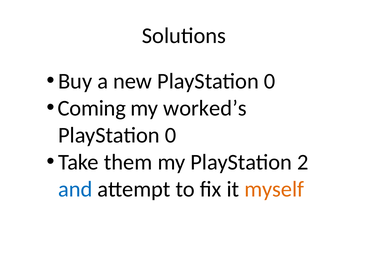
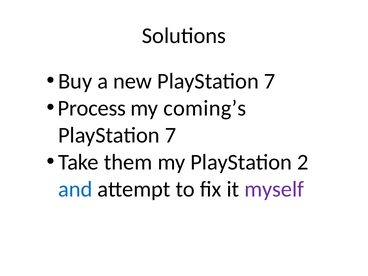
new PlayStation 0: 0 -> 7
Coming: Coming -> Process
worked’s: worked’s -> coming’s
0 at (170, 135): 0 -> 7
myself colour: orange -> purple
